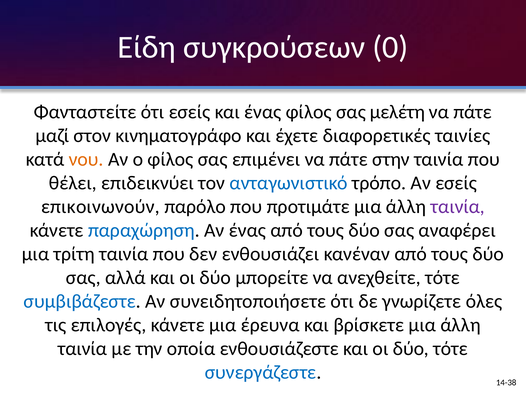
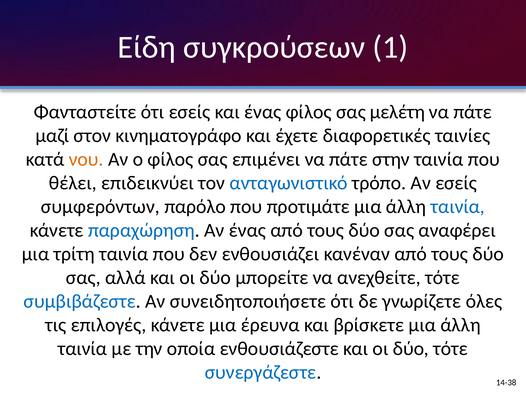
0: 0 -> 1
επικοινωνούν: επικοινωνούν -> συμφερόντων
ταινία at (458, 207) colour: purple -> blue
